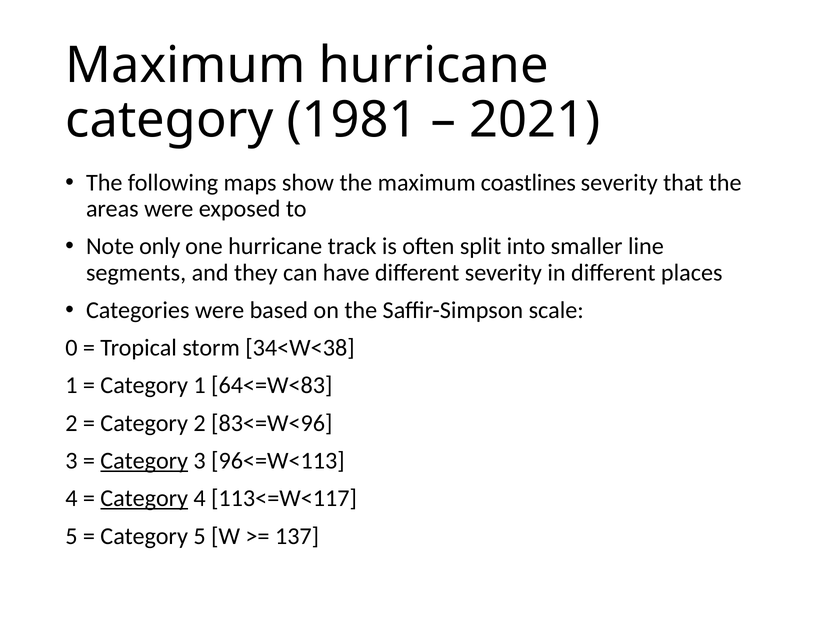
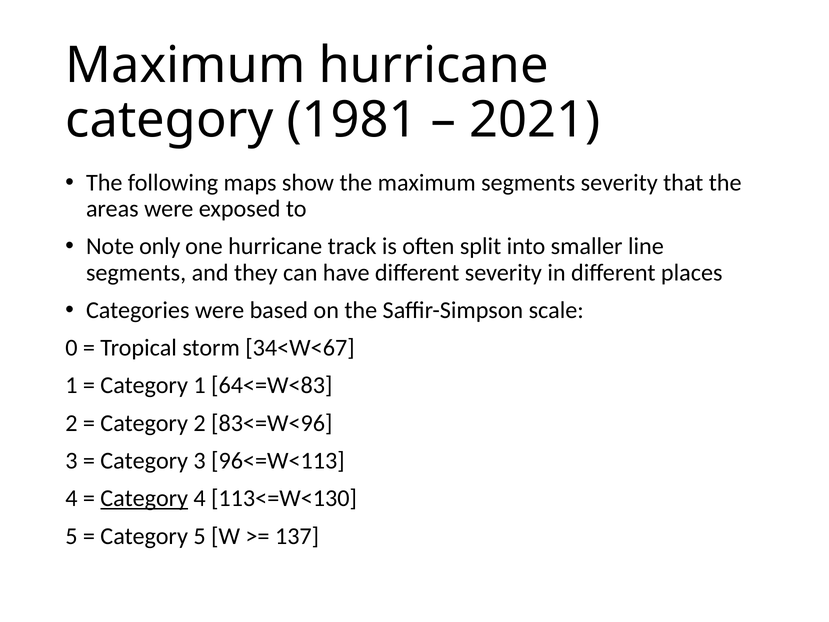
maximum coastlines: coastlines -> segments
34<W<38: 34<W<38 -> 34<W<67
Category at (144, 461) underline: present -> none
113<=W<117: 113<=W<117 -> 113<=W<130
